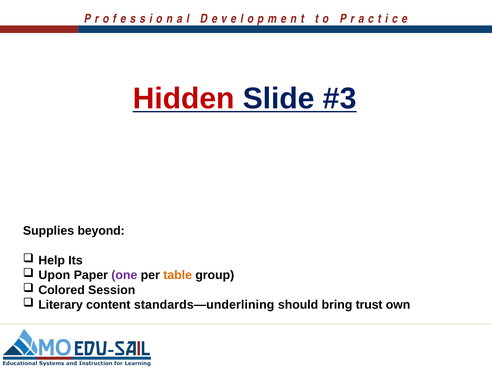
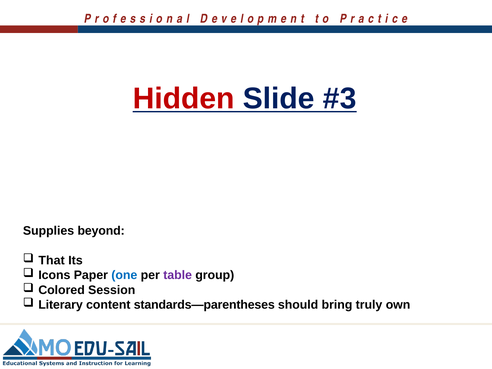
Help: Help -> That
Upon: Upon -> Icons
one colour: purple -> blue
table colour: orange -> purple
standards—underlining: standards—underlining -> standards—parentheses
trust: trust -> truly
